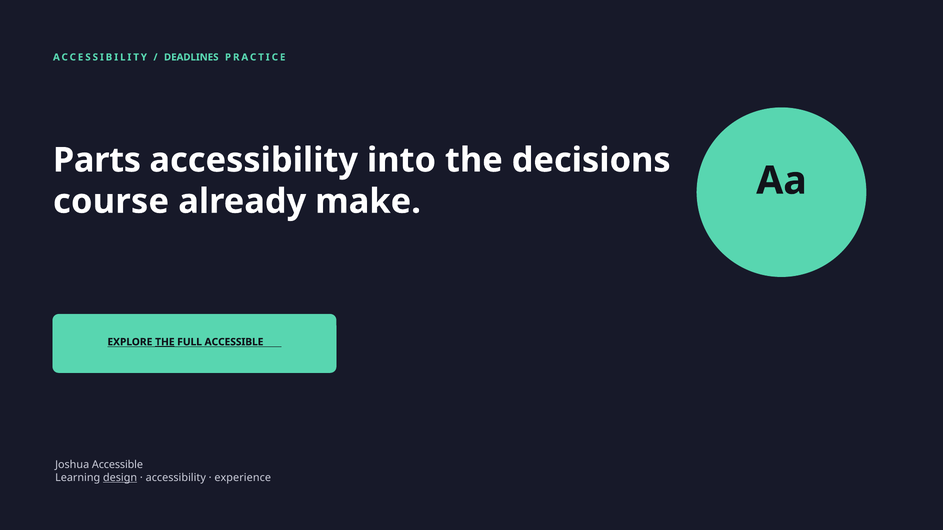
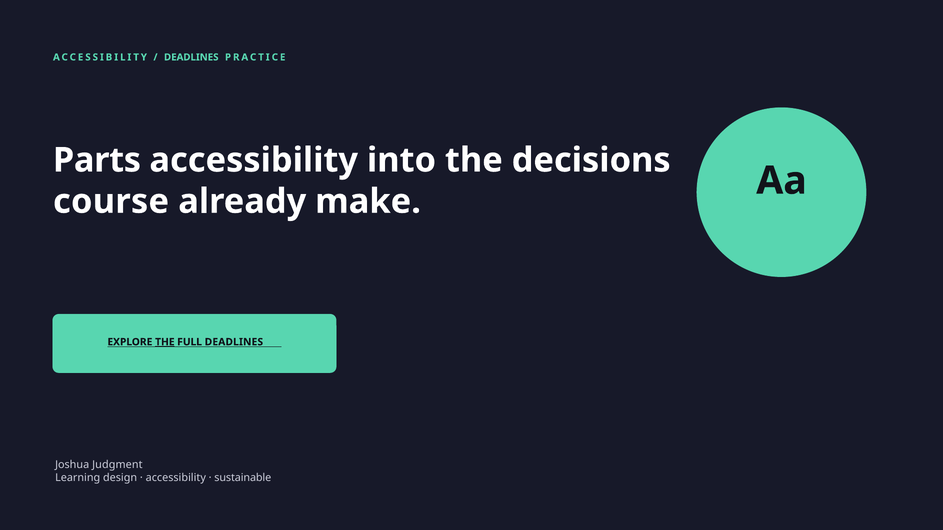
FULL ACCESSIBLE: ACCESSIBLE -> DEADLINES
Joshua Accessible: Accessible -> Judgment
design underline: present -> none
experience: experience -> sustainable
